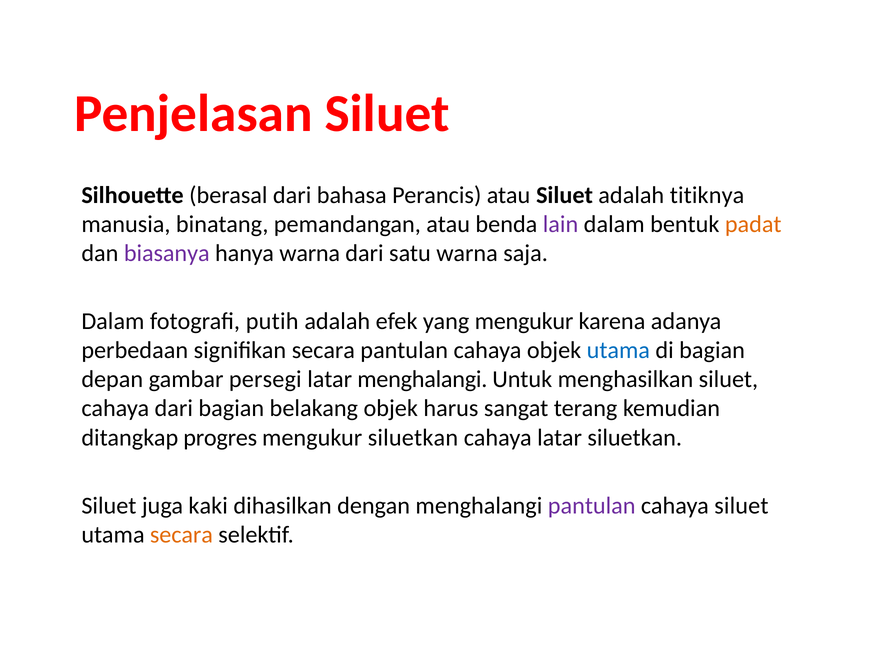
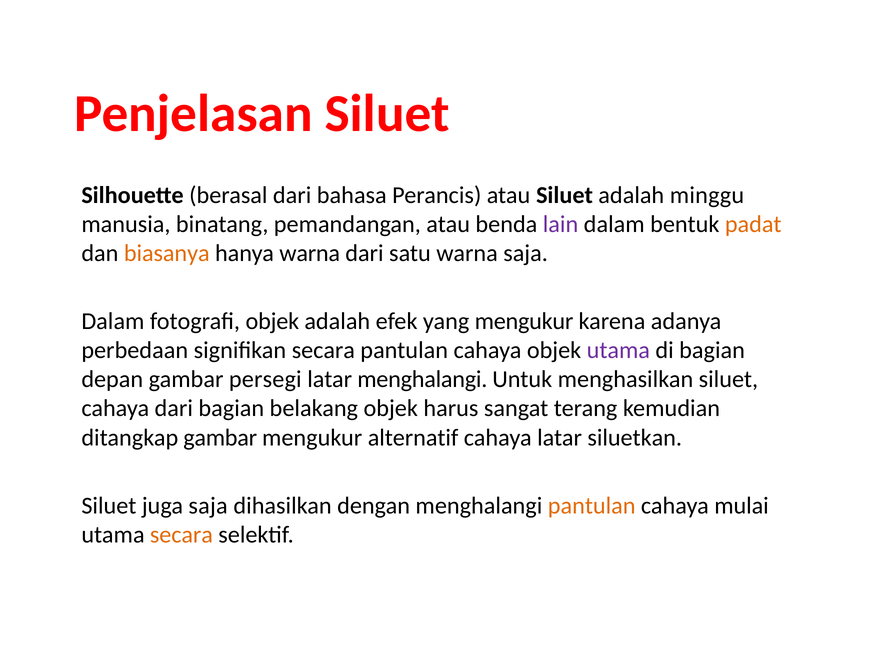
titiknya: titiknya -> minggu
biasanya colour: purple -> orange
fotografi putih: putih -> objek
utama at (618, 350) colour: blue -> purple
ditangkap progres: progres -> gambar
mengukur siluetkan: siluetkan -> alternatif
juga kaki: kaki -> saja
pantulan at (592, 506) colour: purple -> orange
cahaya siluet: siluet -> mulai
